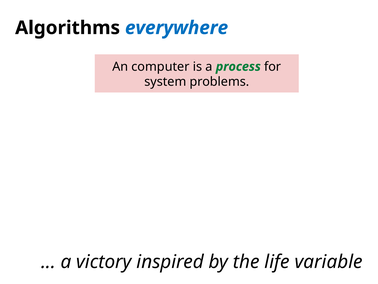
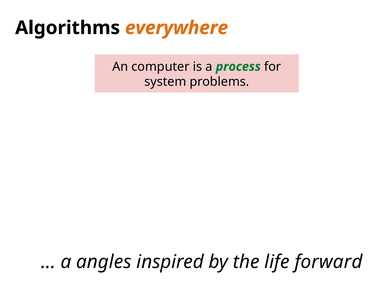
everywhere colour: blue -> orange
victory: victory -> angles
variable: variable -> forward
